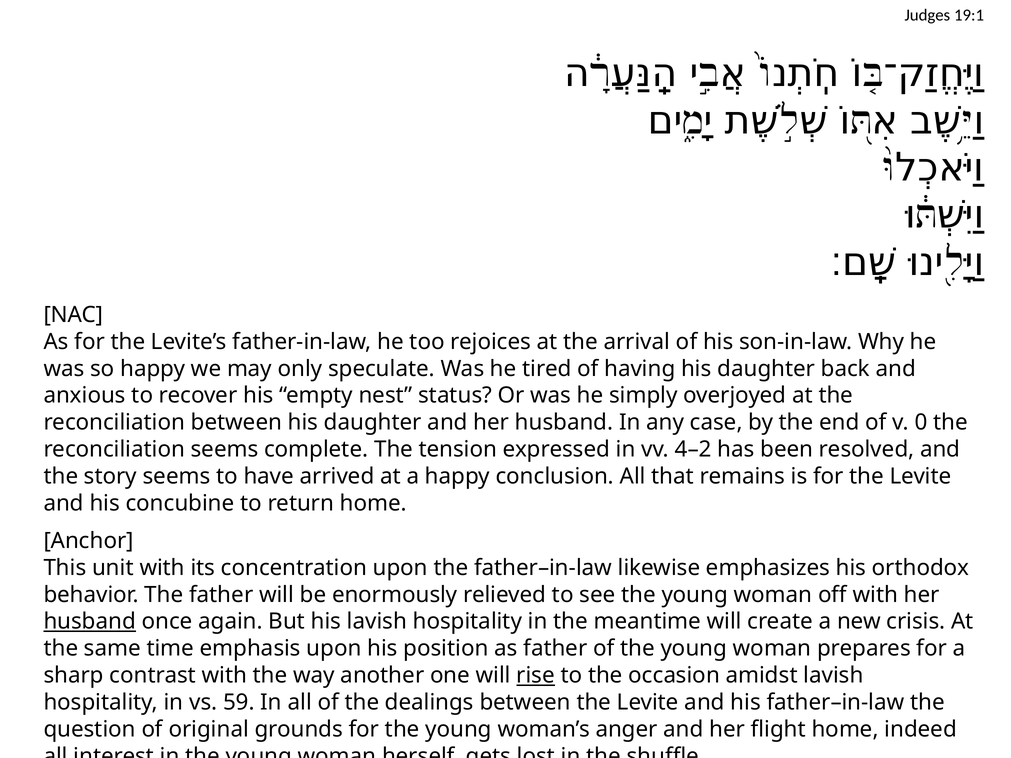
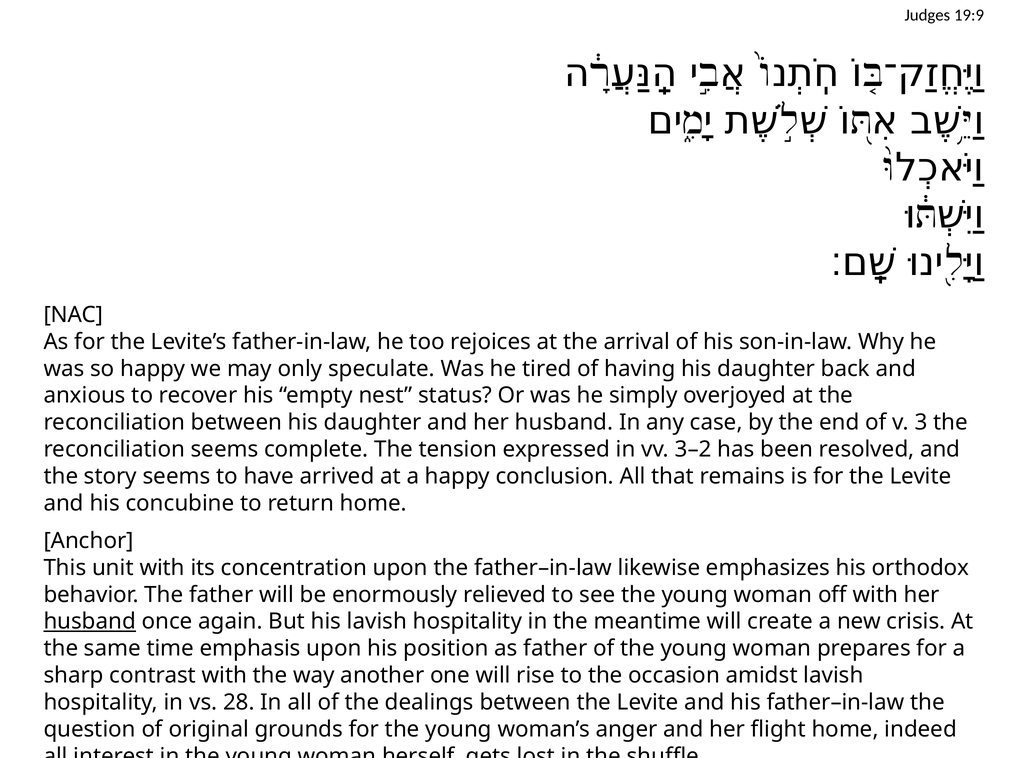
19:1: 19:1 -> 19:9
0: 0 -> 3
4–2: 4–2 -> 3–2
rise underline: present -> none
59: 59 -> 28
